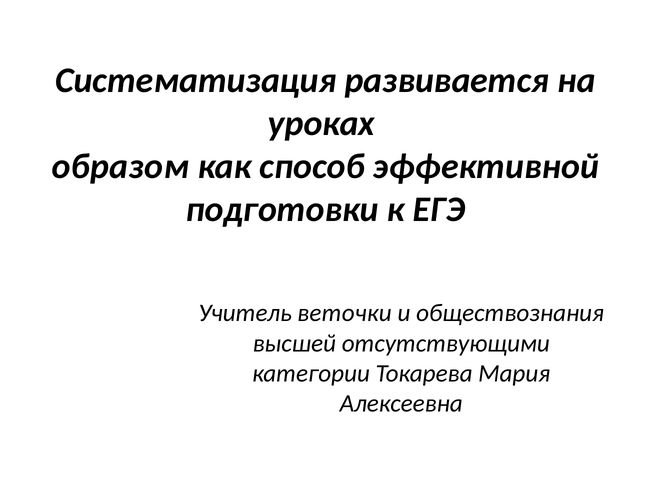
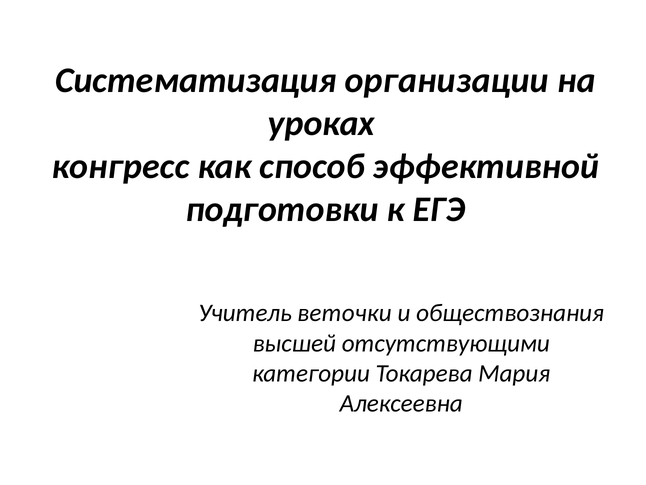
развивается: развивается -> организации
образом: образом -> конгресс
